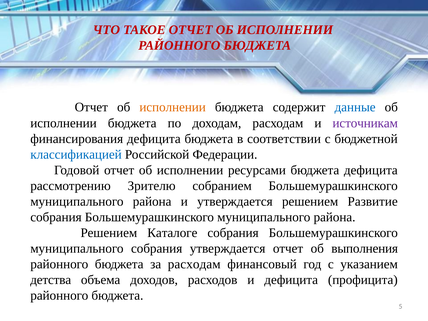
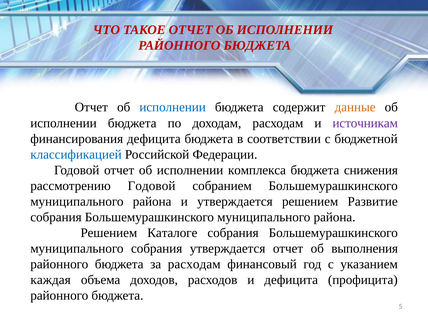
исполнении at (173, 107) colour: orange -> blue
данные colour: blue -> orange
ресурсами: ресурсами -> комплекса
бюджета дефицита: дефицита -> снижения
рассмотрению Зрителю: Зрителю -> Годовой
детства: детства -> каждая
